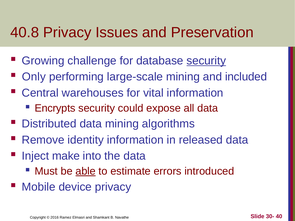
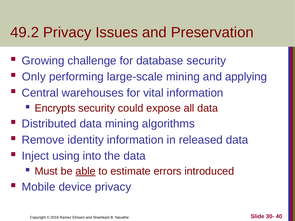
40.8: 40.8 -> 49.2
security at (206, 61) underline: present -> none
included: included -> applying
make: make -> using
